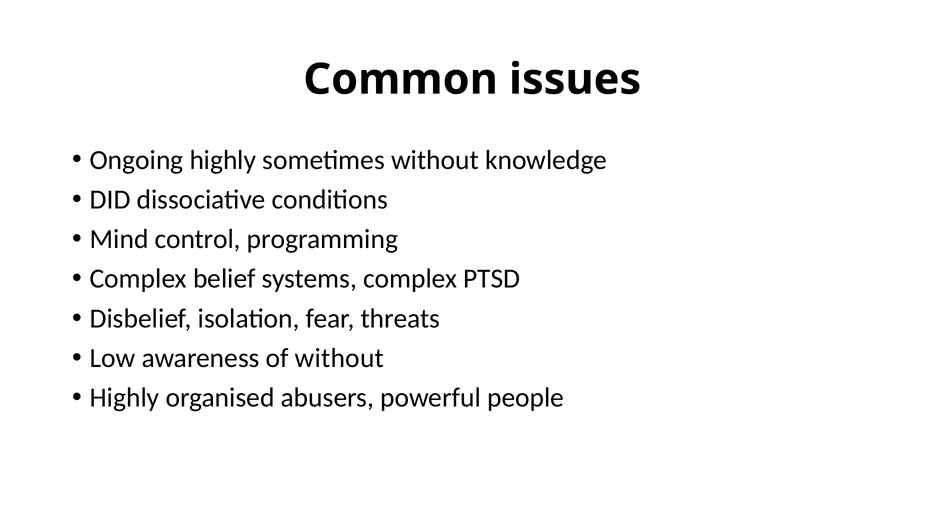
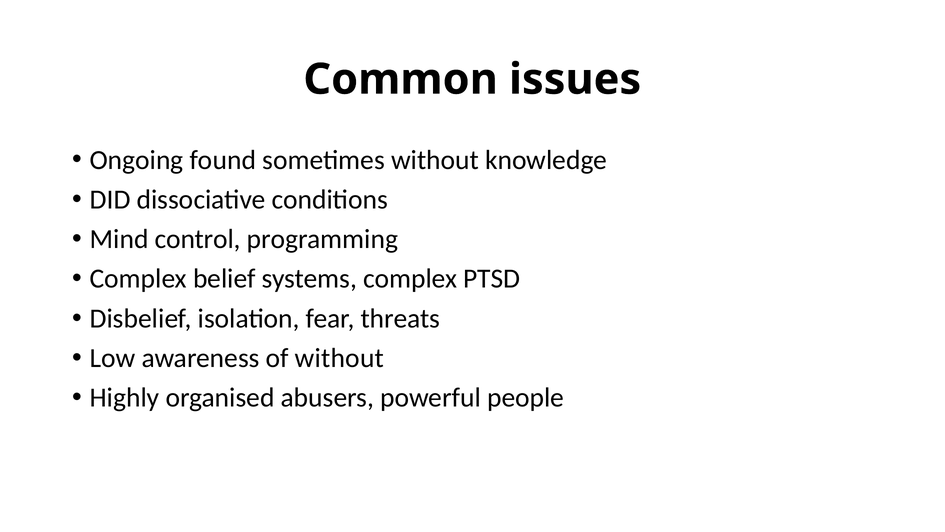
Ongoing highly: highly -> found
